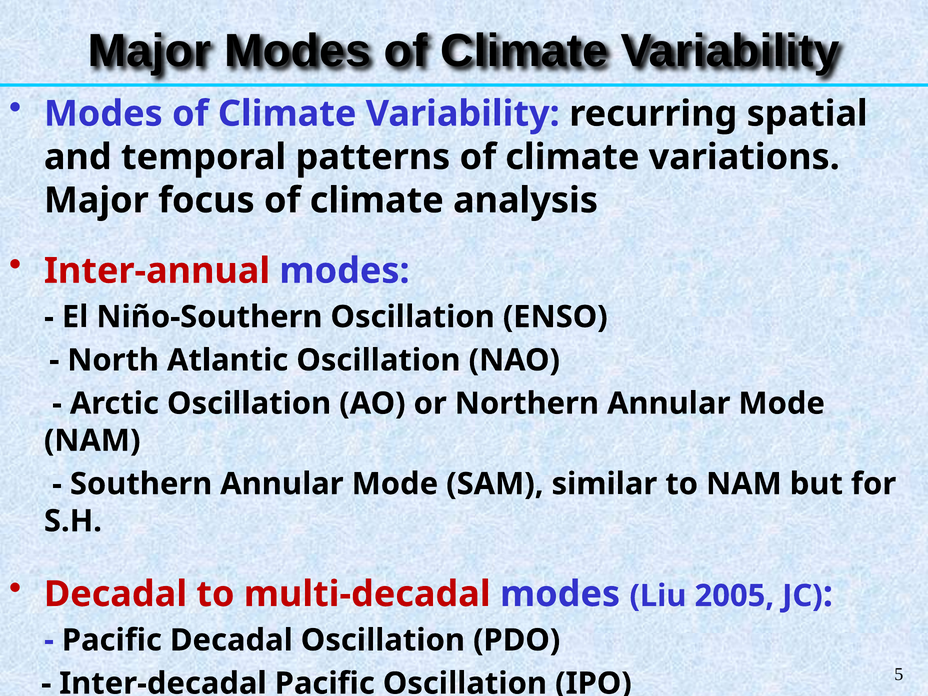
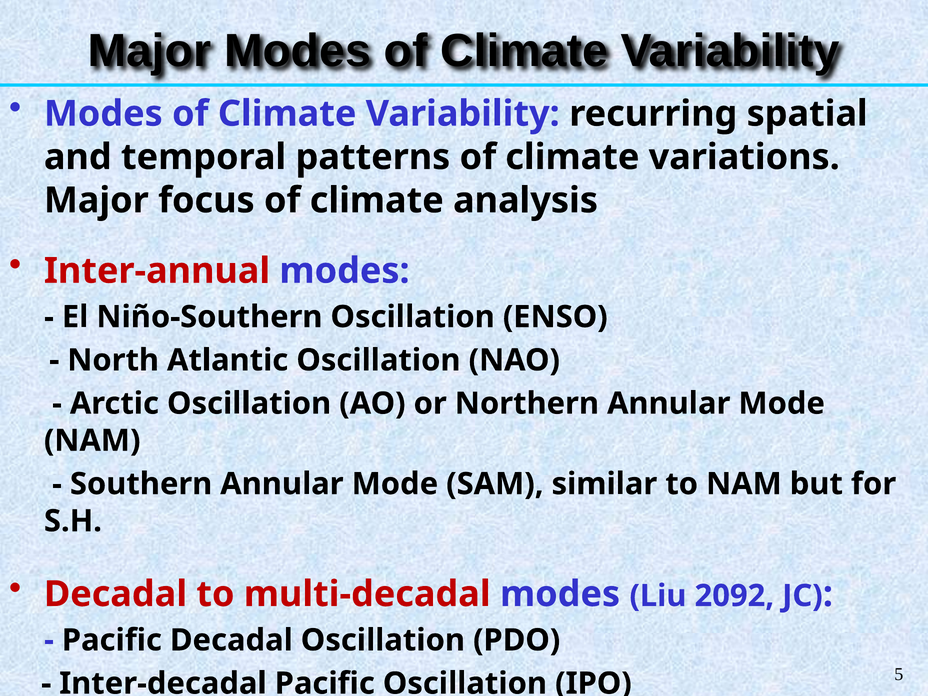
2005: 2005 -> 2092
